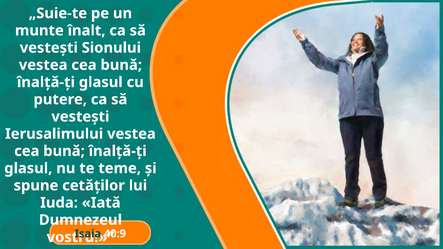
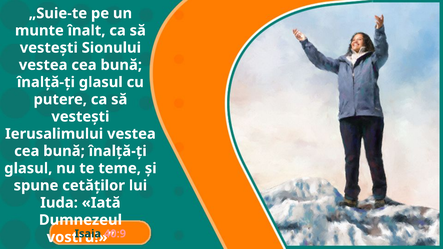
40:9 colour: white -> pink
